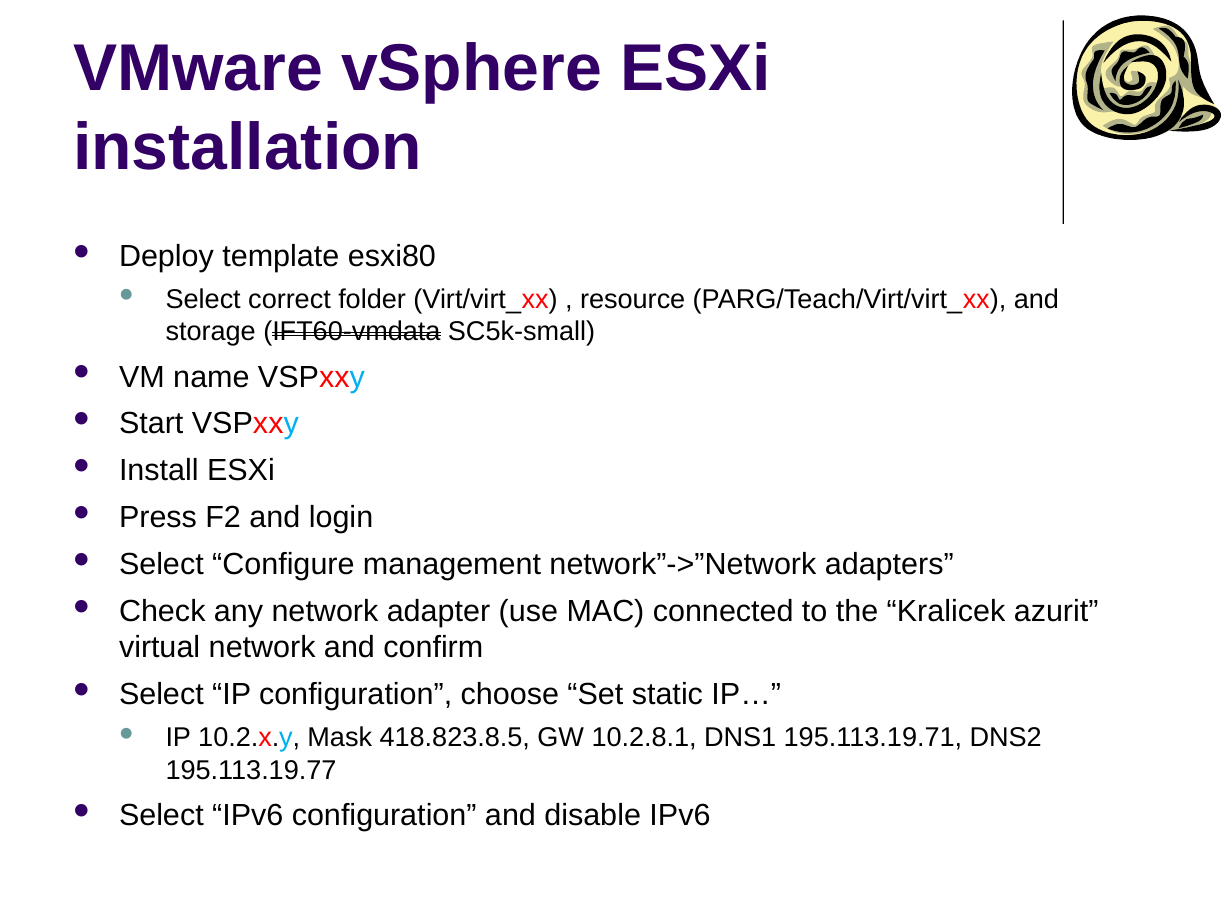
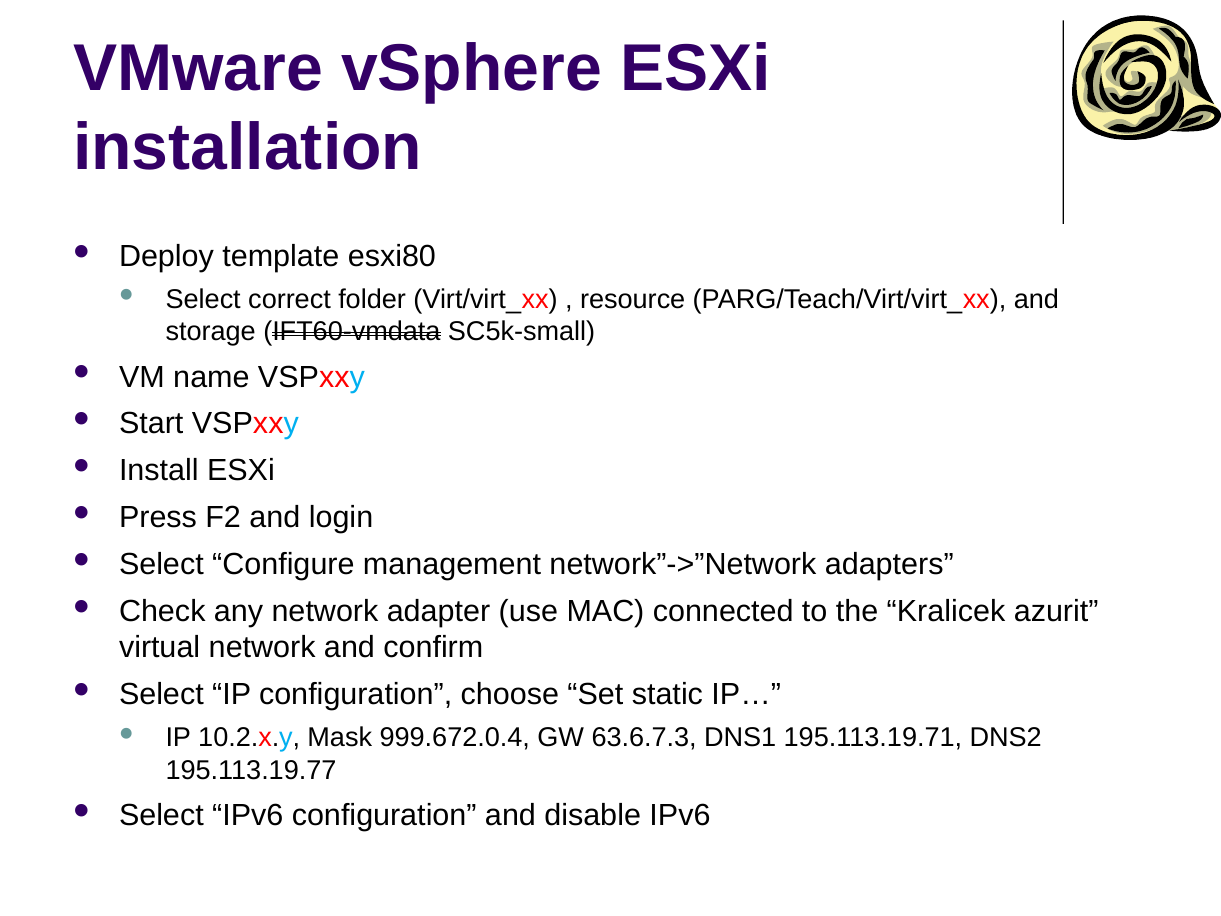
418.823.8.5: 418.823.8.5 -> 999.672.0.4
10.2.8.1: 10.2.8.1 -> 63.6.7.3
